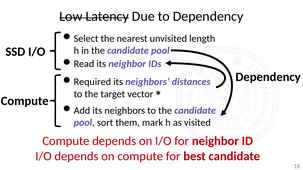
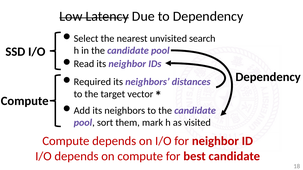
length: length -> search
